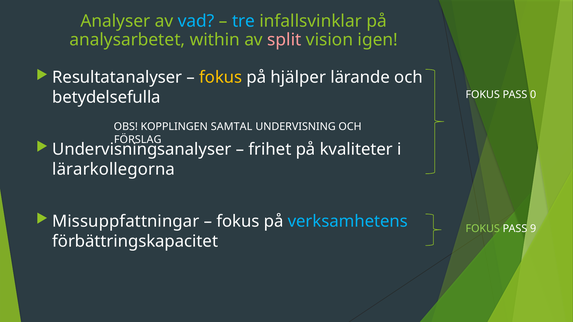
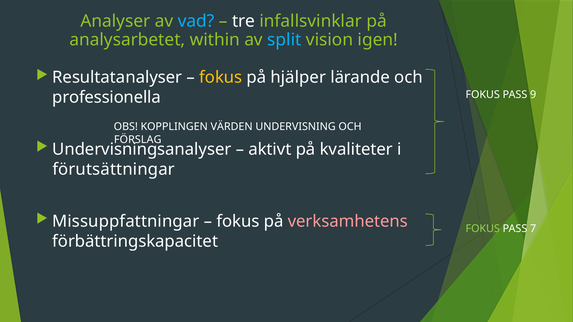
tre colour: light blue -> white
split colour: pink -> light blue
0: 0 -> 9
betydelsefulla: betydelsefulla -> professionella
SAMTAL: SAMTAL -> VÄRDEN
frihet: frihet -> aktivt
lärarkollegorna: lärarkollegorna -> förutsättningar
verksamhetens colour: light blue -> pink
9: 9 -> 7
